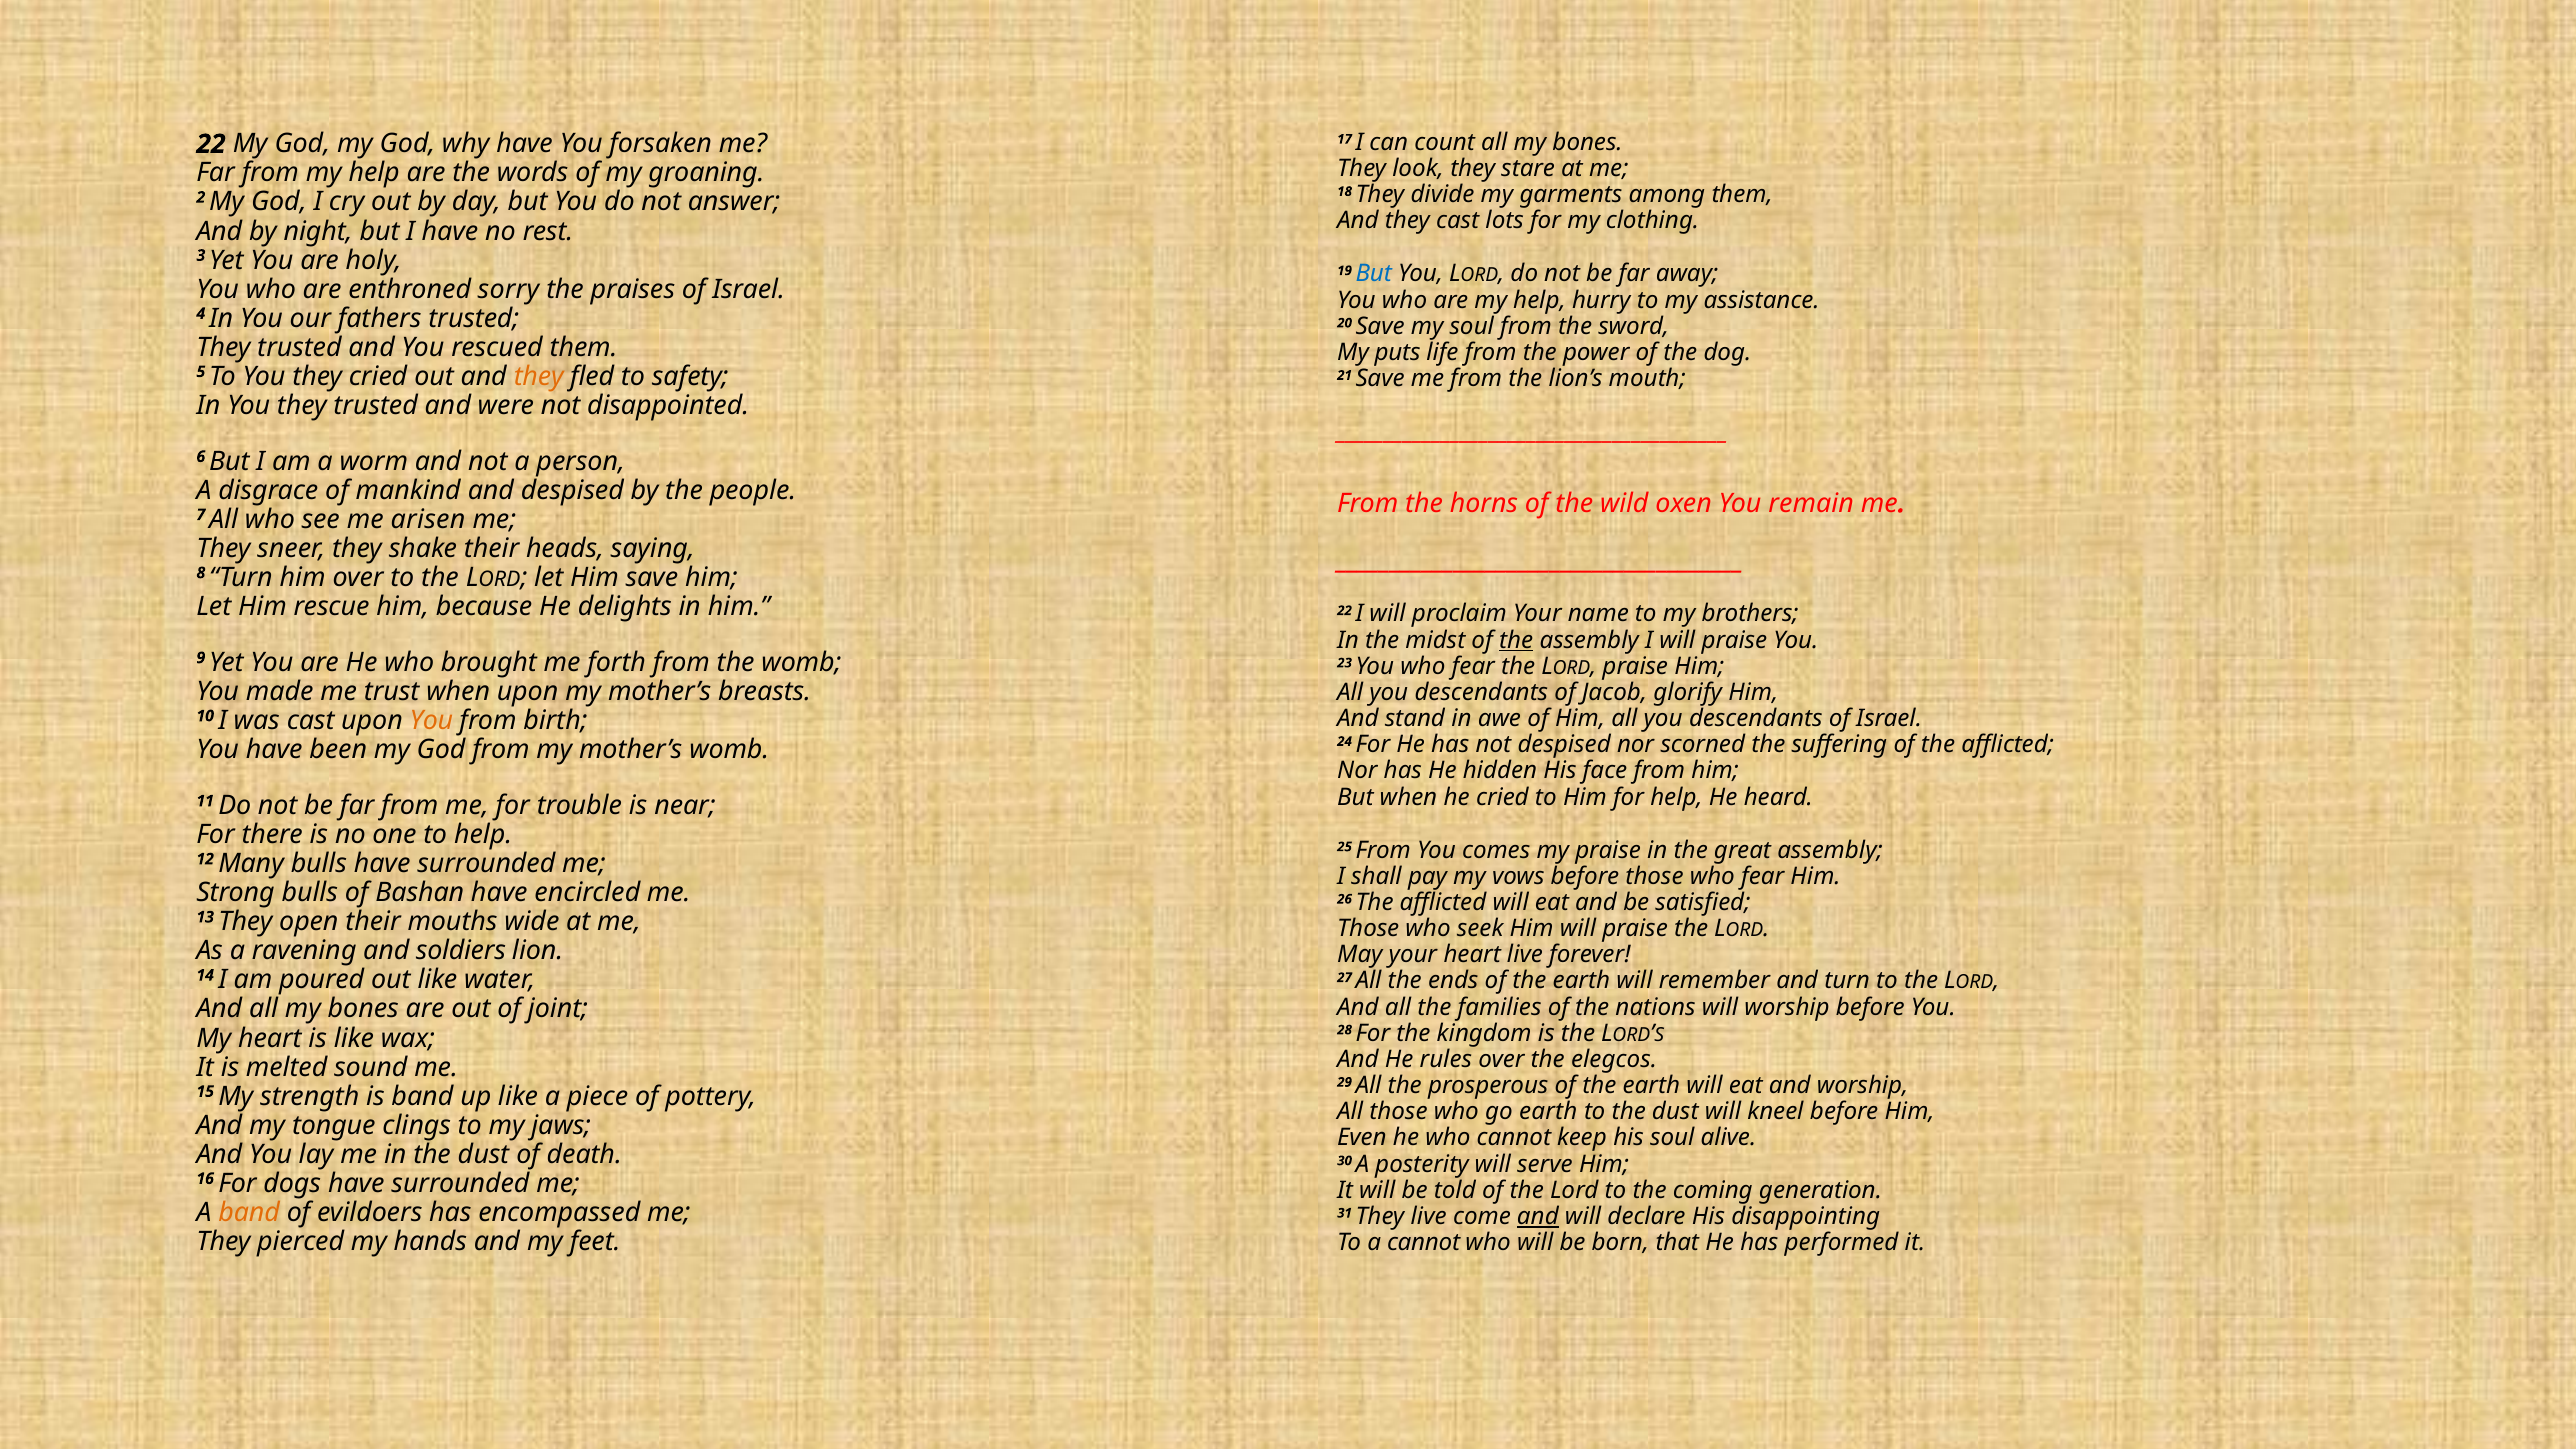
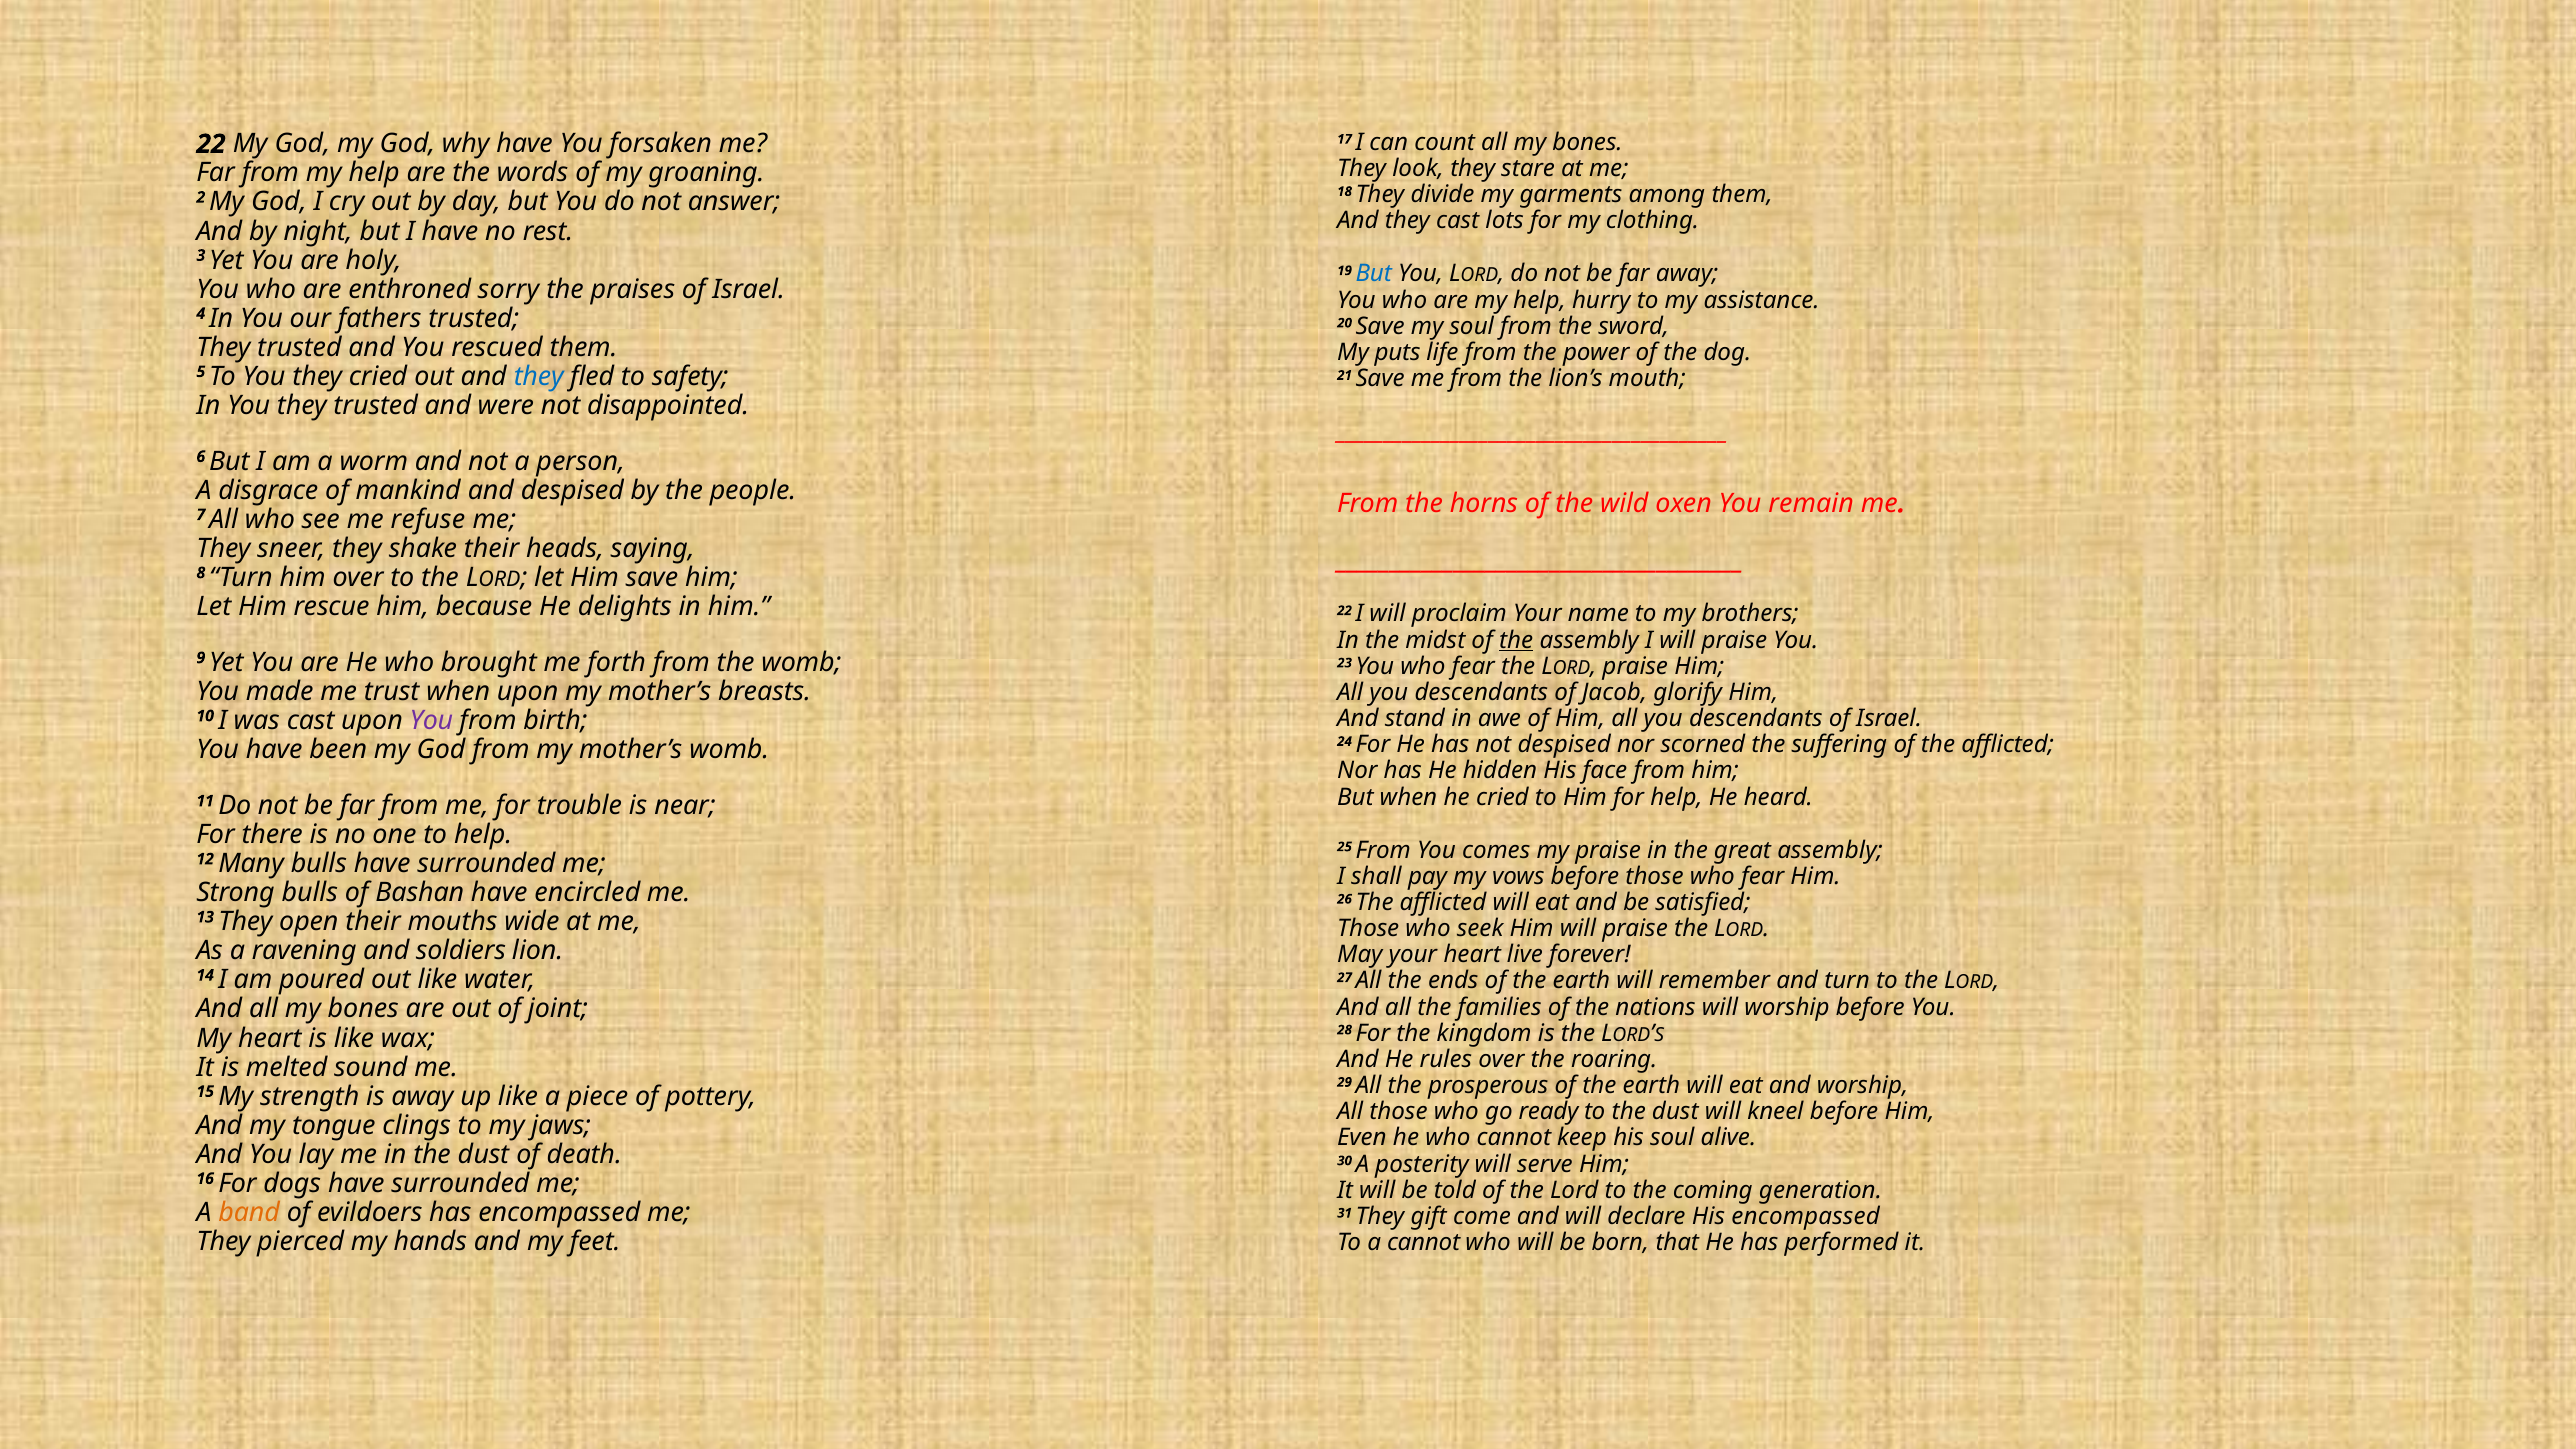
they at (539, 376) colour: orange -> blue
arisen: arisen -> refuse
You at (431, 721) colour: orange -> purple
elegcos: elegcos -> roaring
is band: band -> away
go earth: earth -> ready
They live: live -> gift
and at (1538, 1216) underline: present -> none
His disappointing: disappointing -> encompassed
